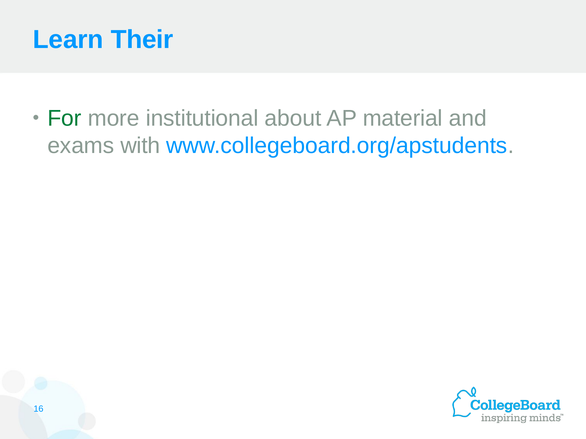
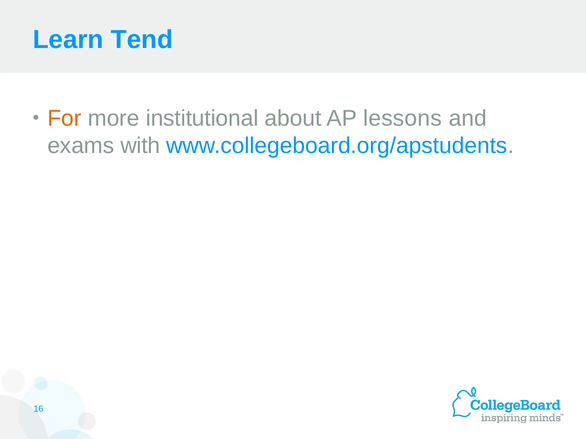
Their: Their -> Tend
For colour: green -> orange
material: material -> lessons
